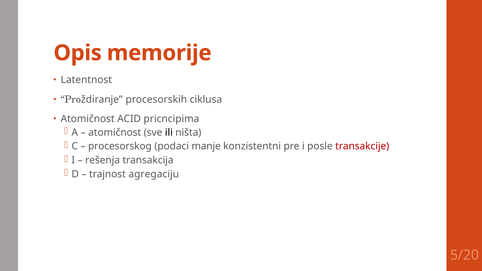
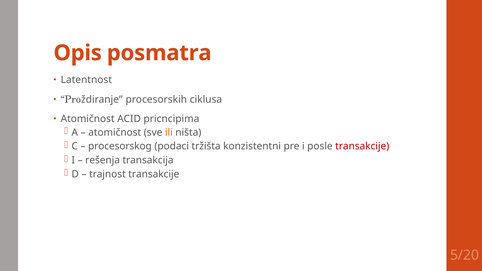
memorije: memorije -> posmatra
ili colour: black -> orange
manje: manje -> tržišta
trajnost agregaciju: agregaciju -> transakcije
